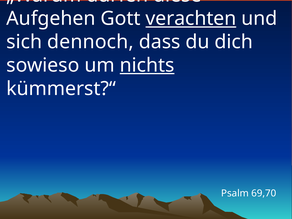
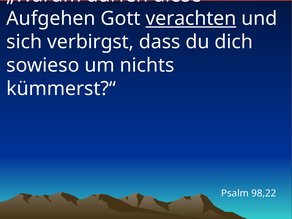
dennoch: dennoch -> verbirgst
nichts underline: present -> none
69,70: 69,70 -> 98,22
